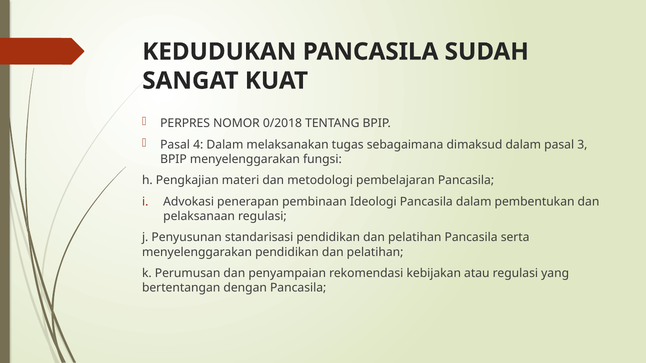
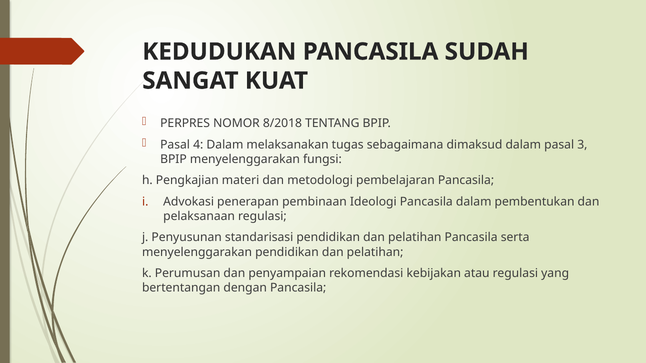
0/2018: 0/2018 -> 8/2018
